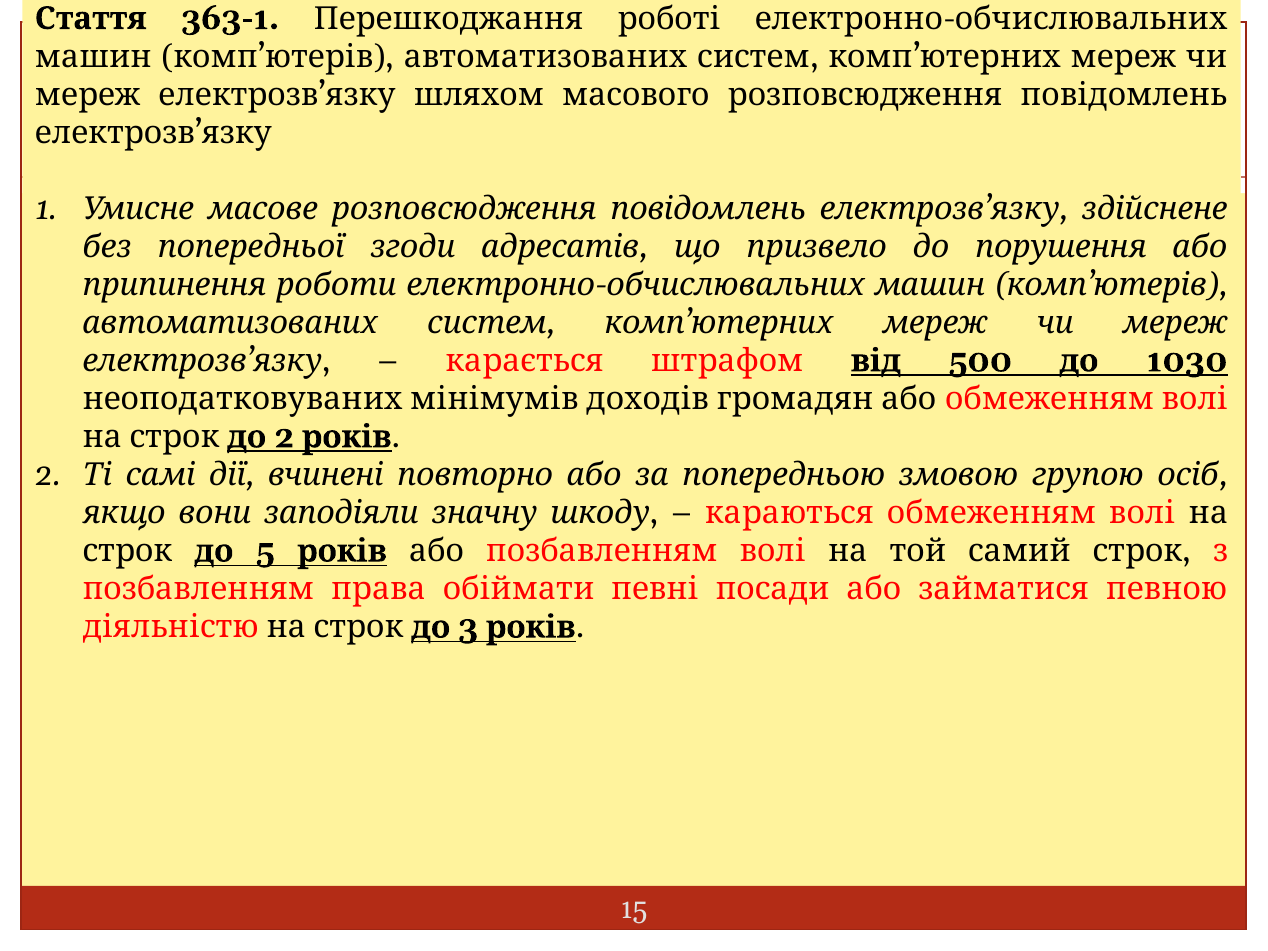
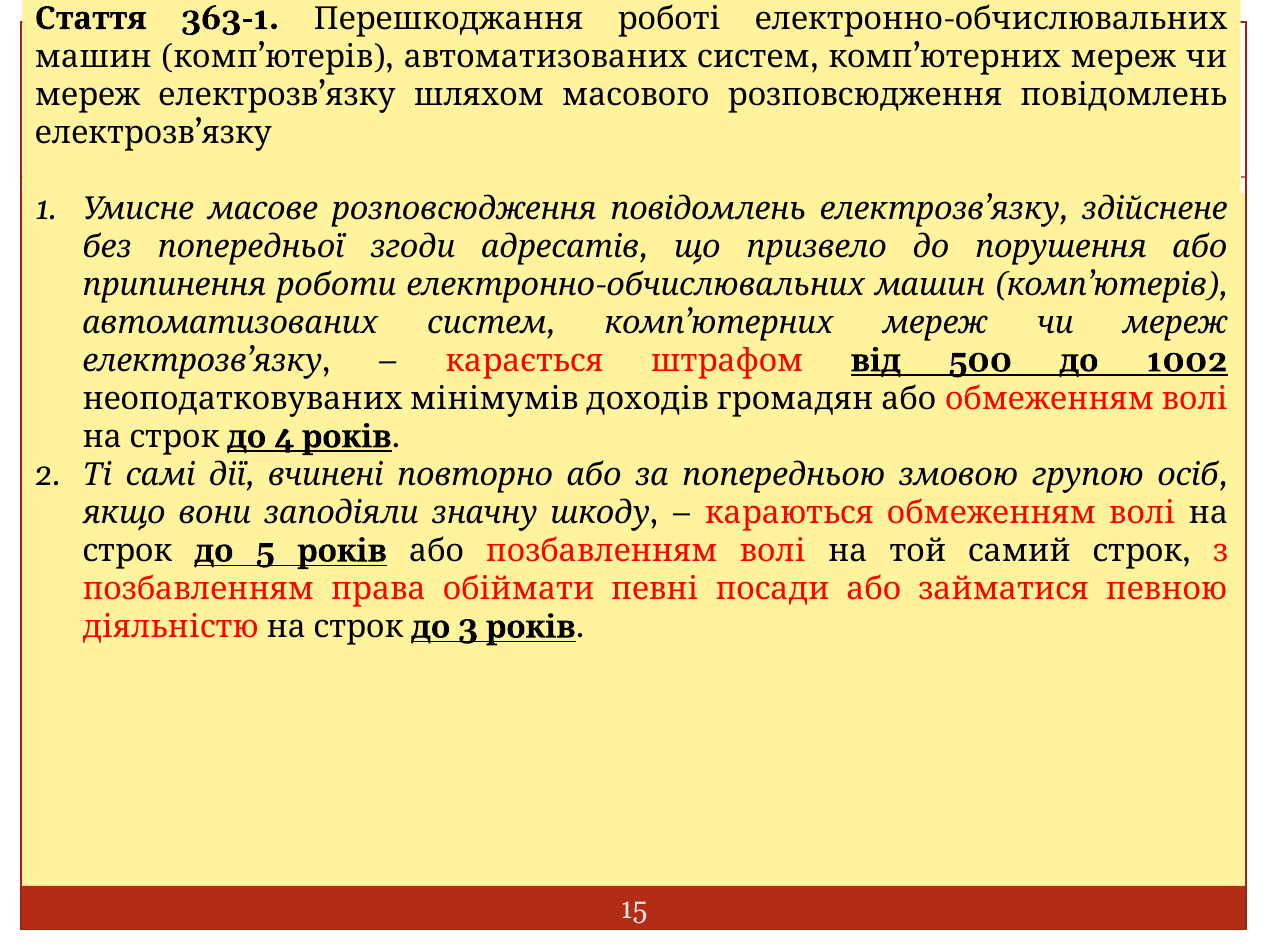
1030: 1030 -> 1002
2 at (284, 437): 2 -> 4
